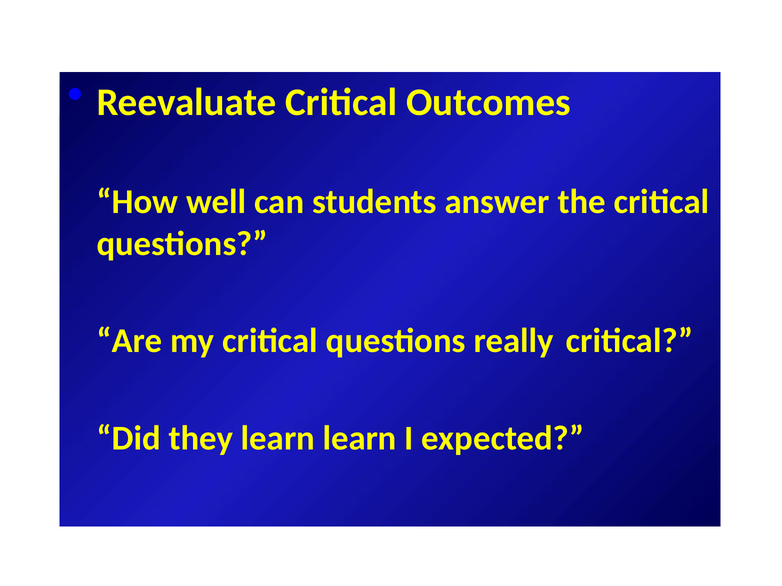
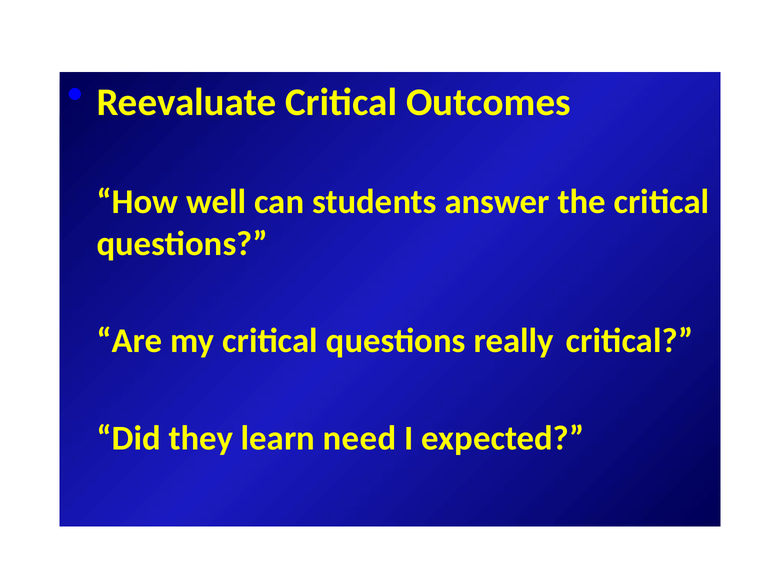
learn learn: learn -> need
